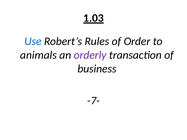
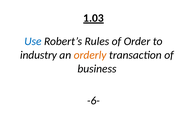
animals: animals -> industry
orderly colour: purple -> orange
-7-: -7- -> -6-
